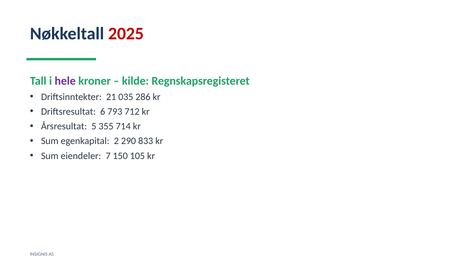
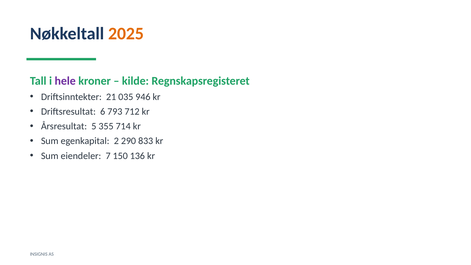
2025 colour: red -> orange
286: 286 -> 946
105: 105 -> 136
